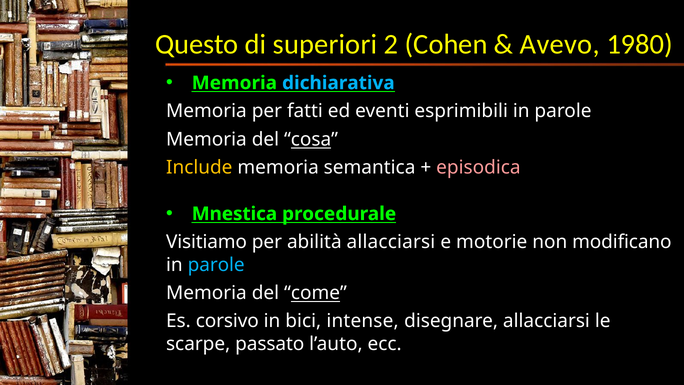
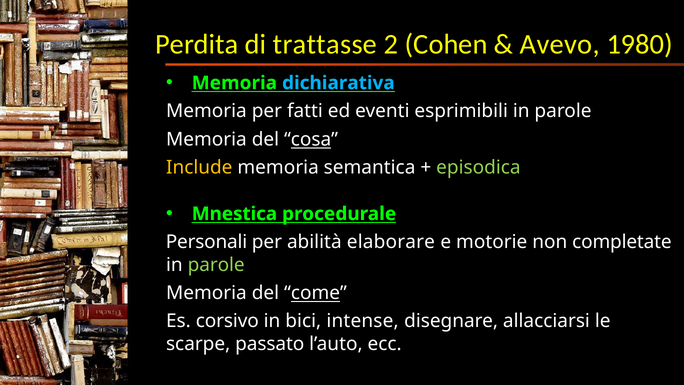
Questo: Questo -> Perdita
superiori: superiori -> trattasse
episodica colour: pink -> light green
Visitiamo: Visitiamo -> Personali
abilità allacciarsi: allacciarsi -> elaborare
modificano: modificano -> completate
parole at (216, 265) colour: light blue -> light green
